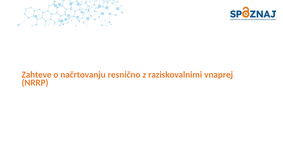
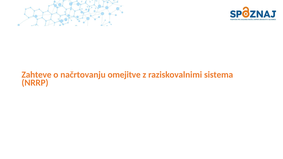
resnično: resnično -> omejitve
vnaprej: vnaprej -> sistema
